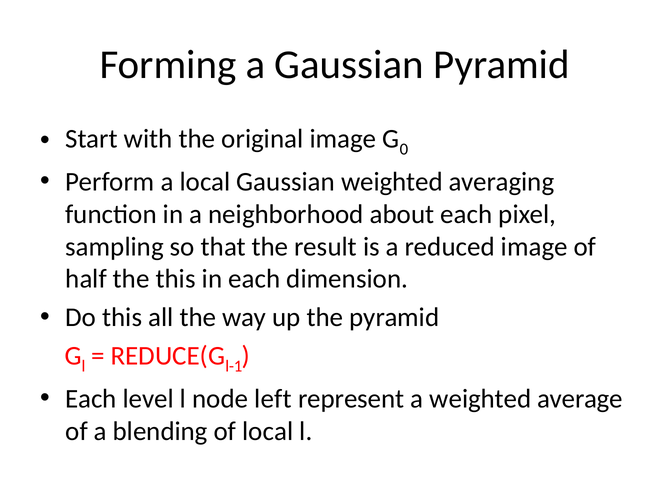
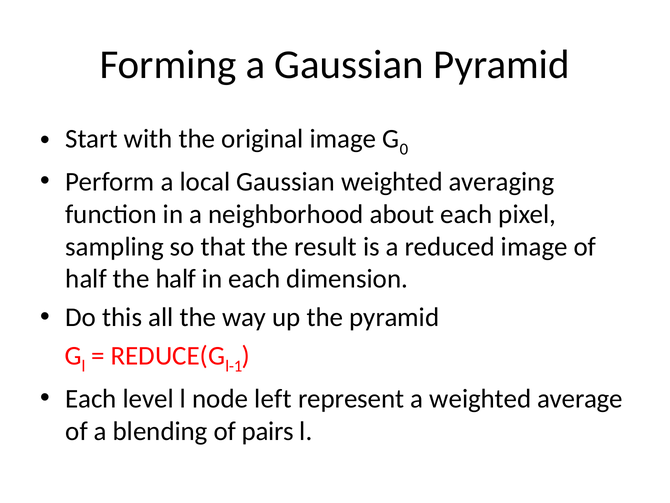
the this: this -> half
of local: local -> pairs
